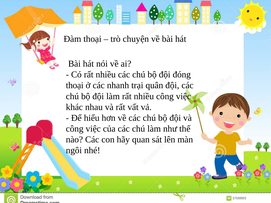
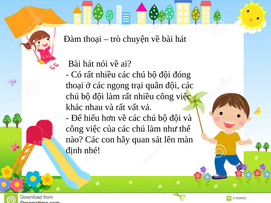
nhanh: nhanh -> ngọng
ngôi: ngôi -> định
